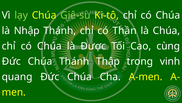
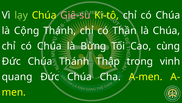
Giê-su colour: light green -> pink
Nhập: Nhập -> Cộng
Được: Được -> Bừng
